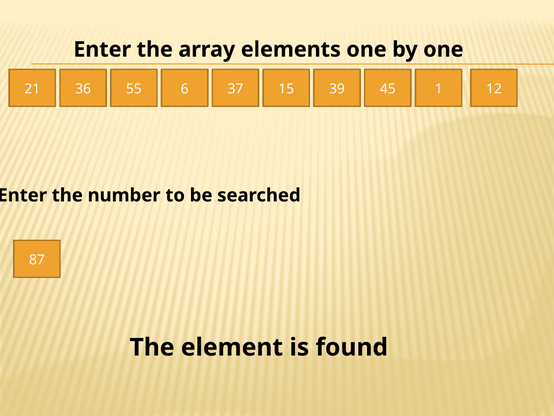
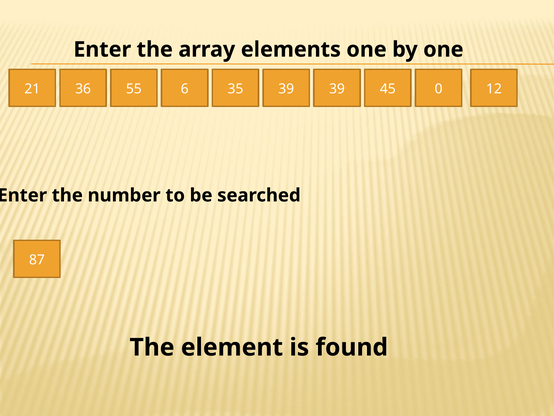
37: 37 -> 35
6 15: 15 -> 39
1: 1 -> 0
